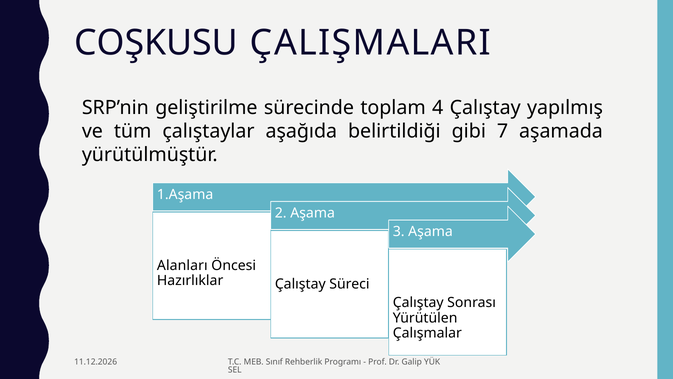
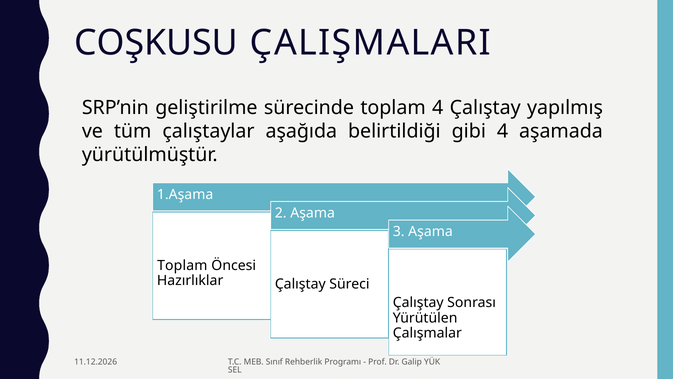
gibi 7: 7 -> 4
Alanları at (182, 265): Alanları -> Toplam
